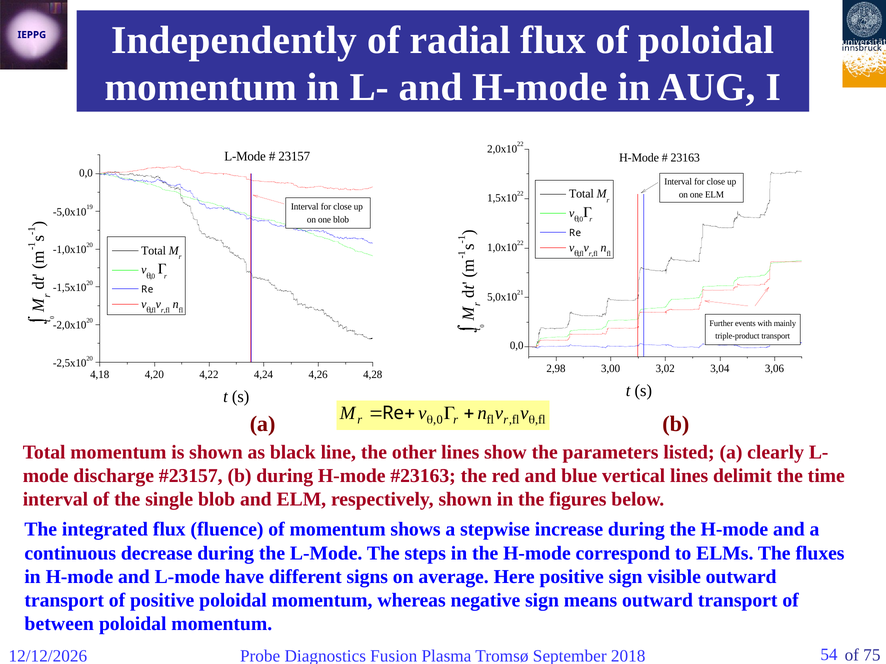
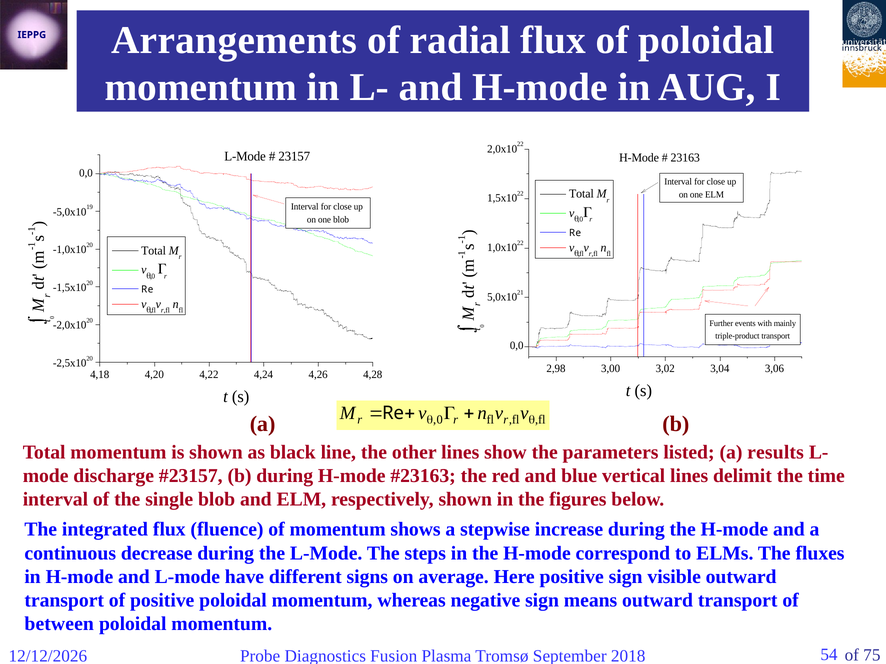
Independently: Independently -> Arrangements
clearly: clearly -> results
